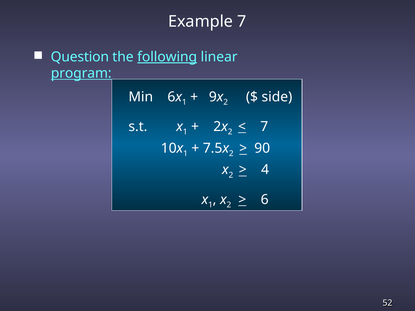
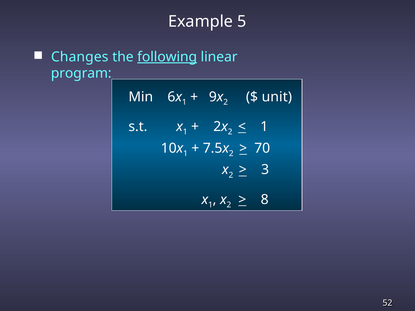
Example 7: 7 -> 5
Question: Question -> Changes
program underline: present -> none
side: side -> unit
7 at (264, 127): 7 -> 1
90: 90 -> 70
4: 4 -> 3
6: 6 -> 8
